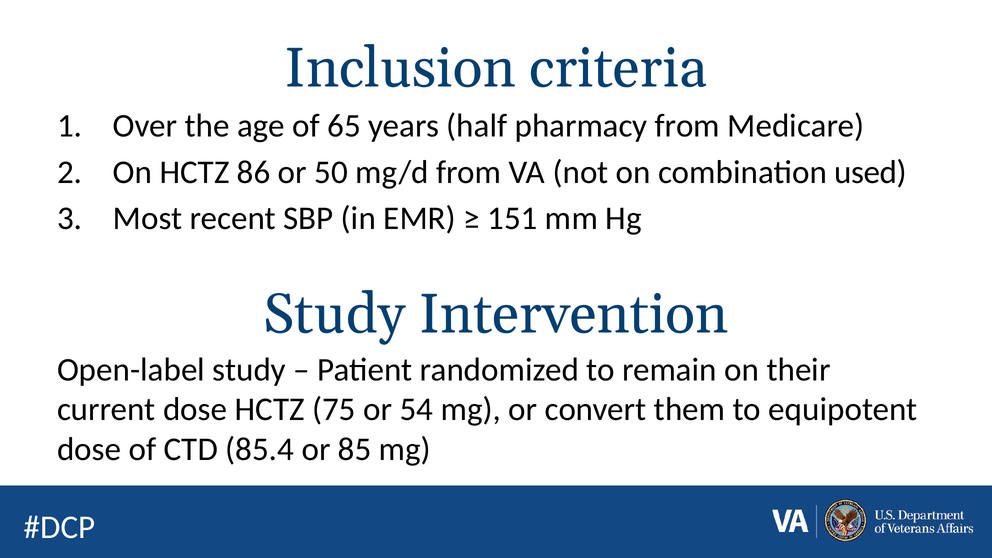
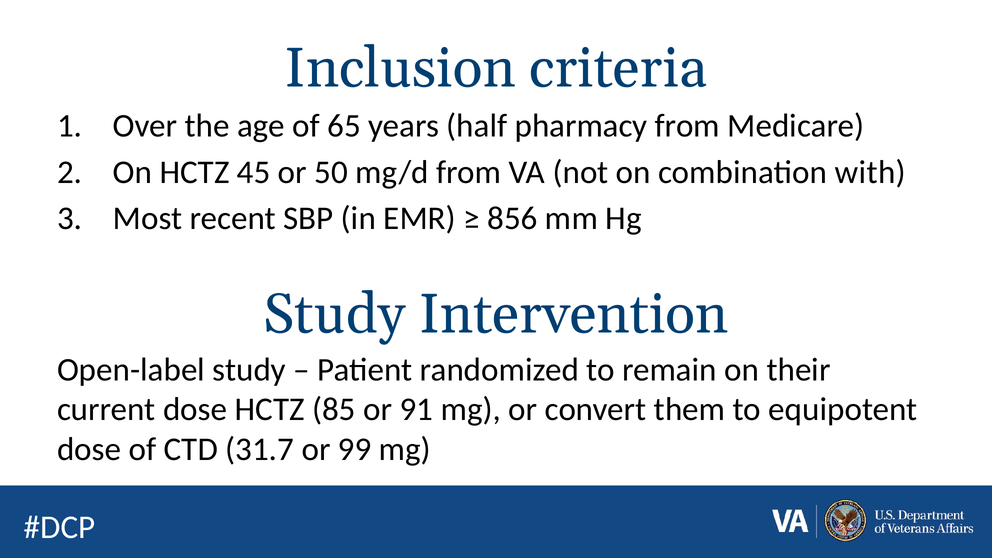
86: 86 -> 45
used: used -> with
151: 151 -> 856
75: 75 -> 85
54: 54 -> 91
85.4: 85.4 -> 31.7
85: 85 -> 99
